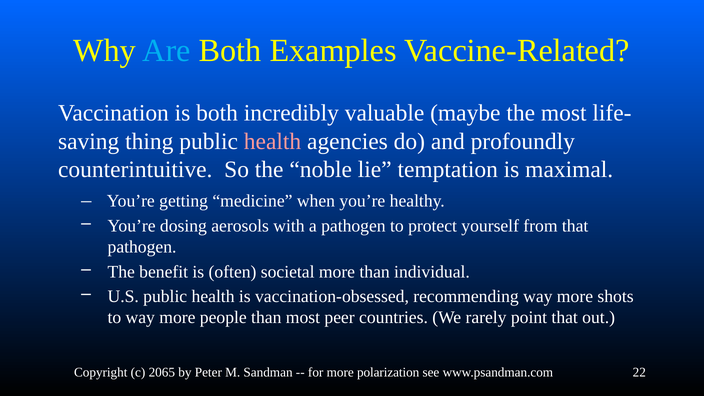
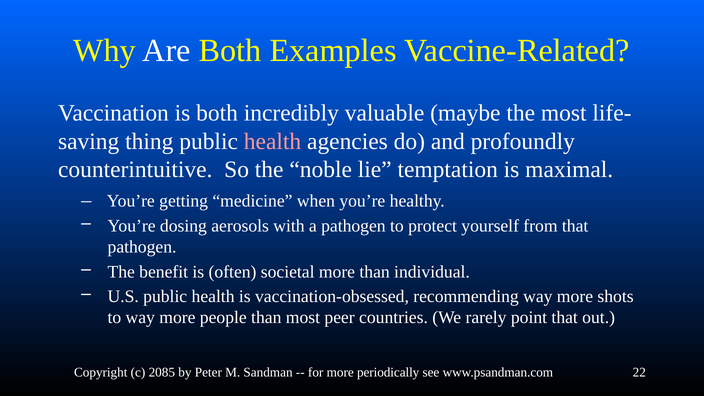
Are colour: light blue -> white
2065: 2065 -> 2085
polarization: polarization -> periodically
